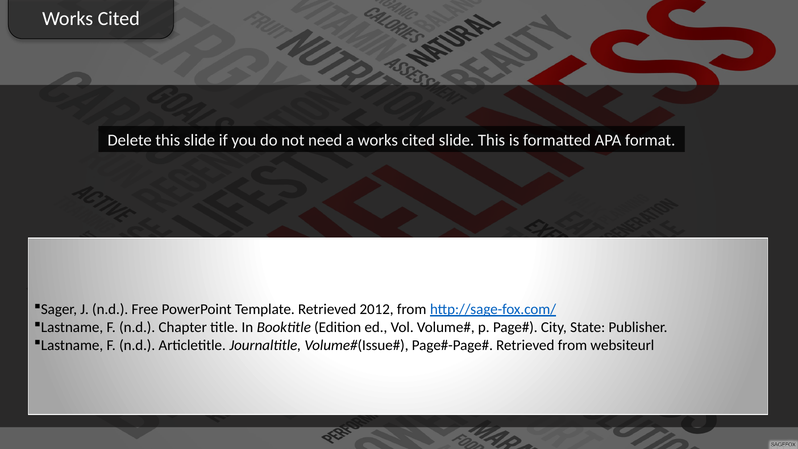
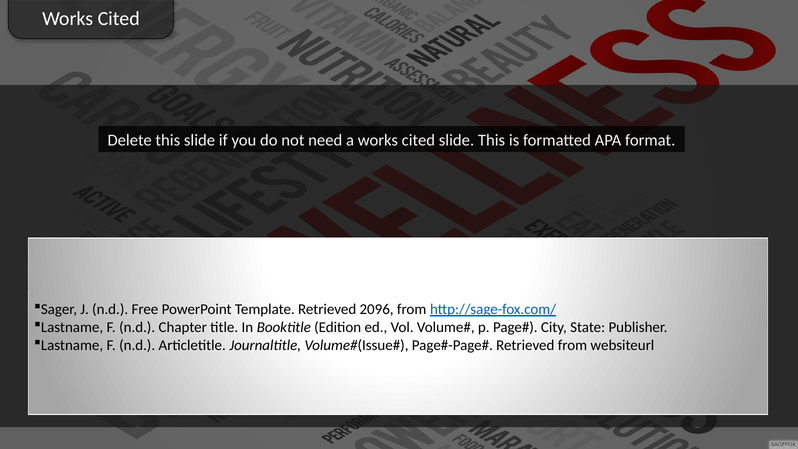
2012: 2012 -> 2096
